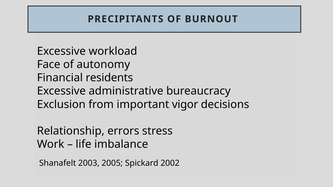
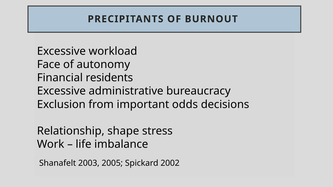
vigor: vigor -> odds
errors: errors -> shape
